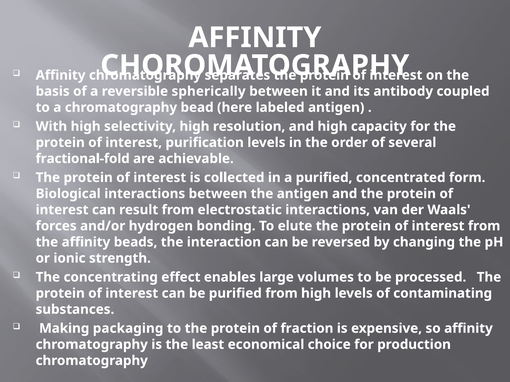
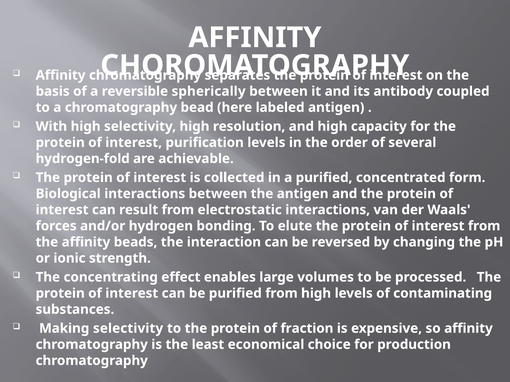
fractional-fold: fractional-fold -> hydrogen-fold
Making packaging: packaging -> selectivity
